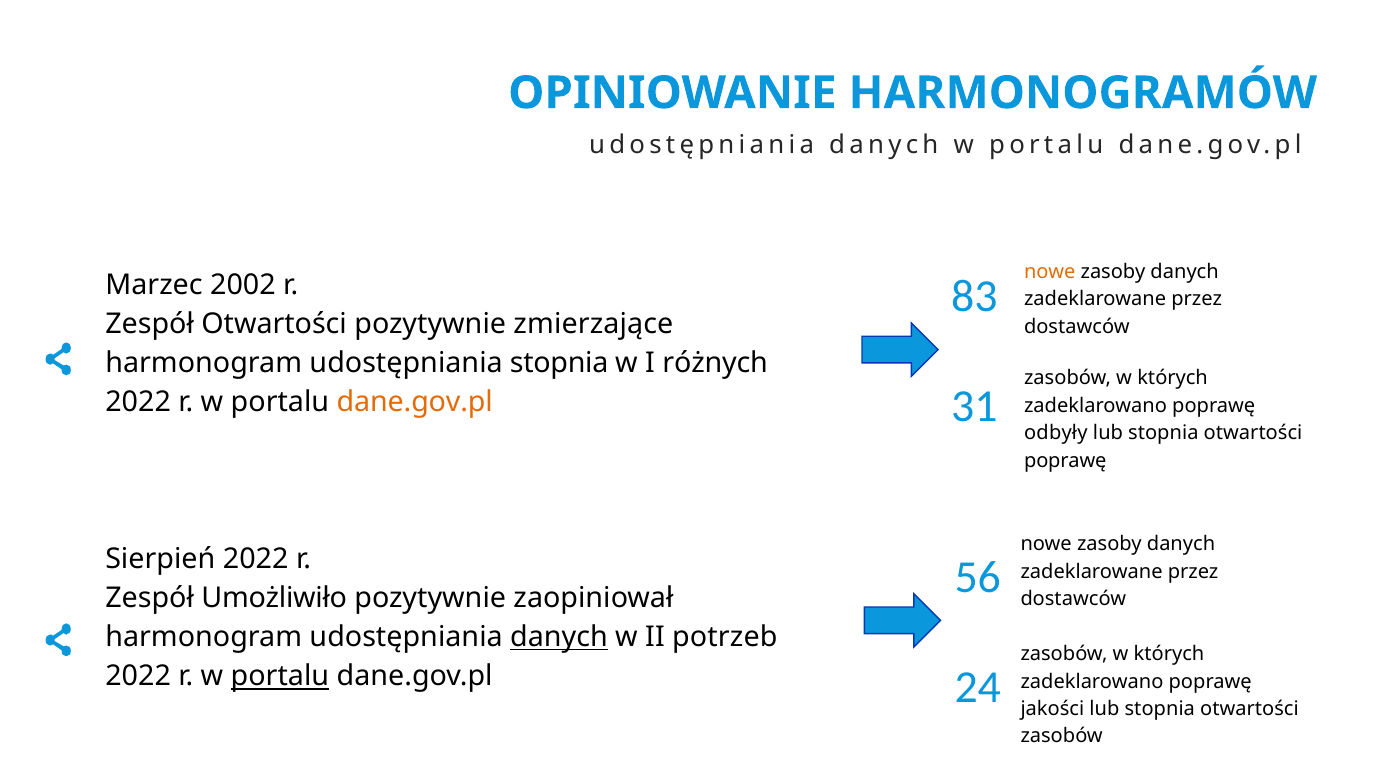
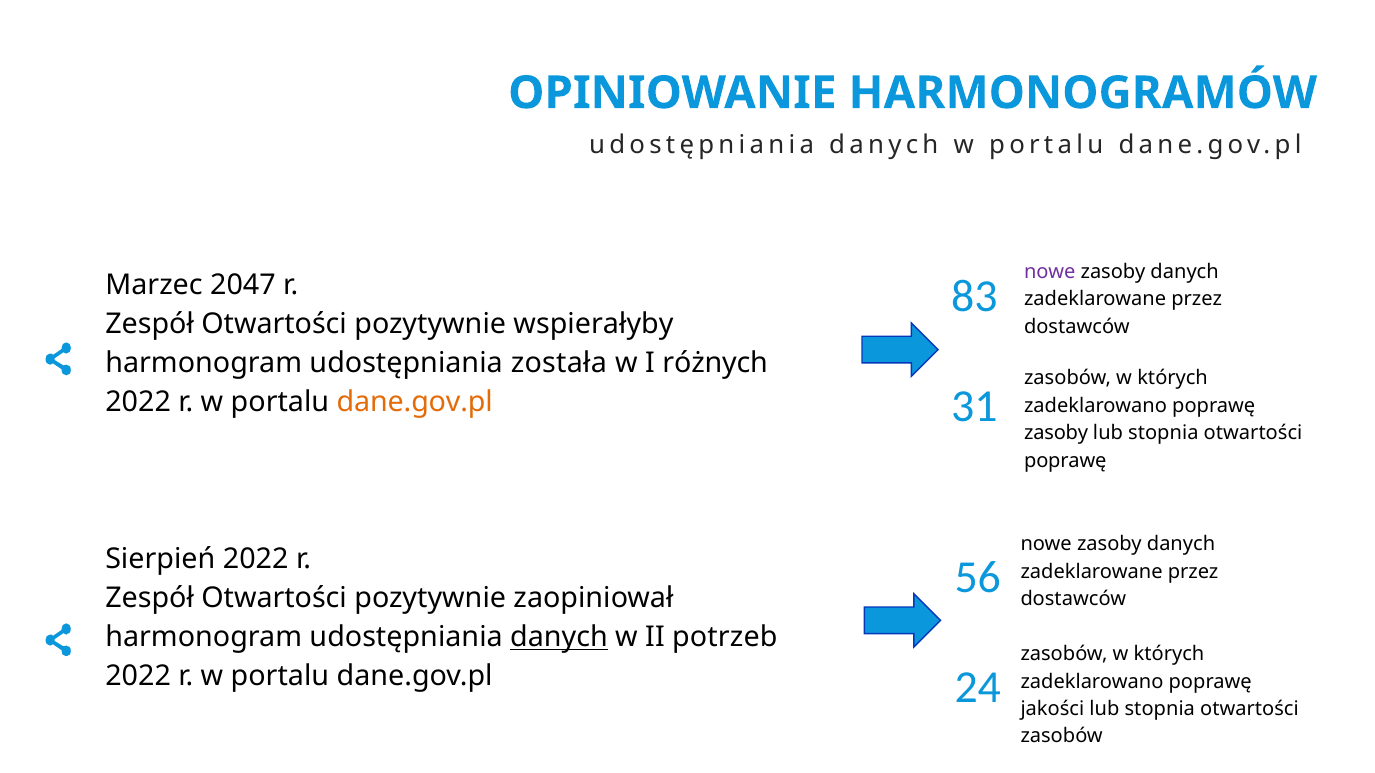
nowe at (1050, 272) colour: orange -> purple
2002: 2002 -> 2047
zmierzające: zmierzające -> wspierałyby
udostępniania stopnia: stopnia -> została
odbyły at (1056, 433): odbyły -> zasoby
Umożliwiło at (274, 598): Umożliwiło -> Otwartości
portalu at (280, 677) underline: present -> none
